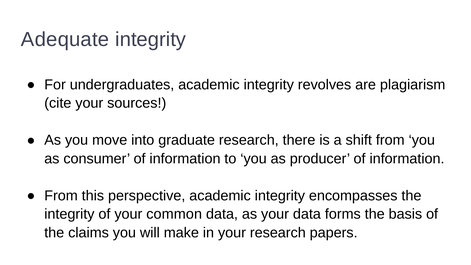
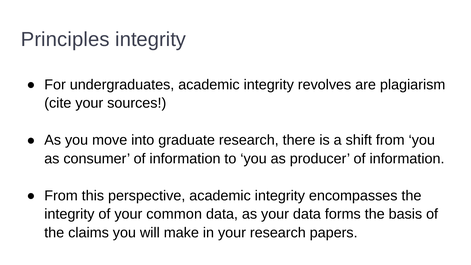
Adequate: Adequate -> Principles
